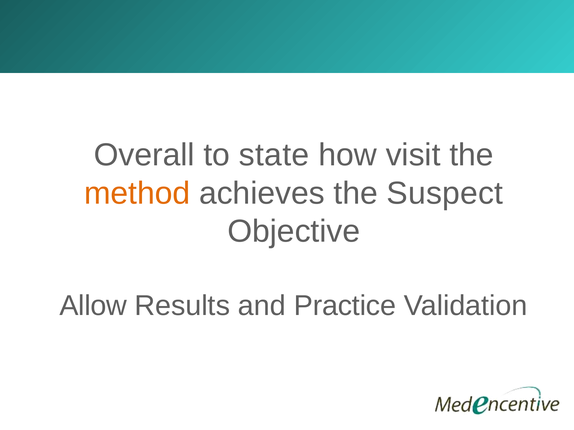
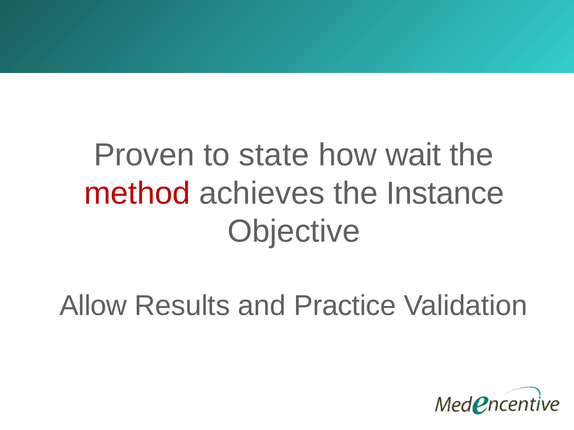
Overall: Overall -> Proven
visit: visit -> wait
method colour: orange -> red
Suspect: Suspect -> Instance
